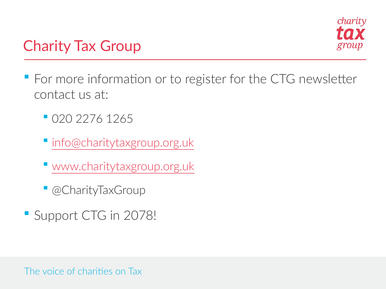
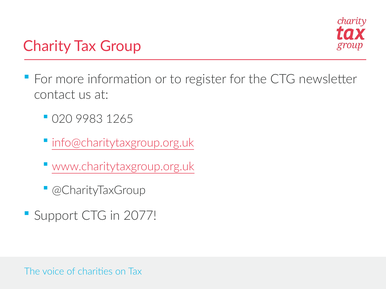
2276: 2276 -> 9983
2078: 2078 -> 2077
